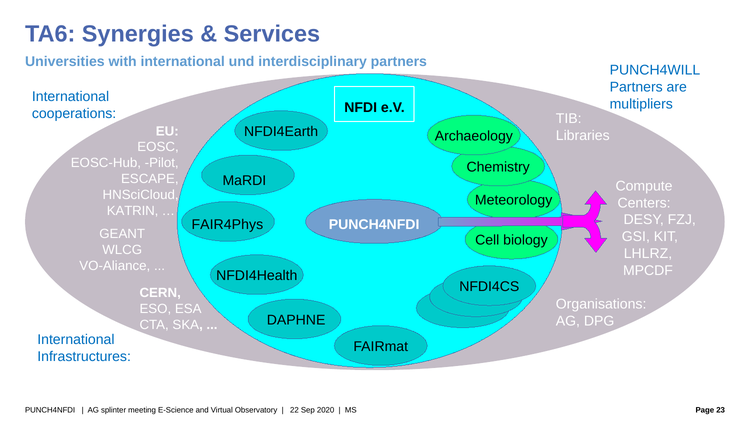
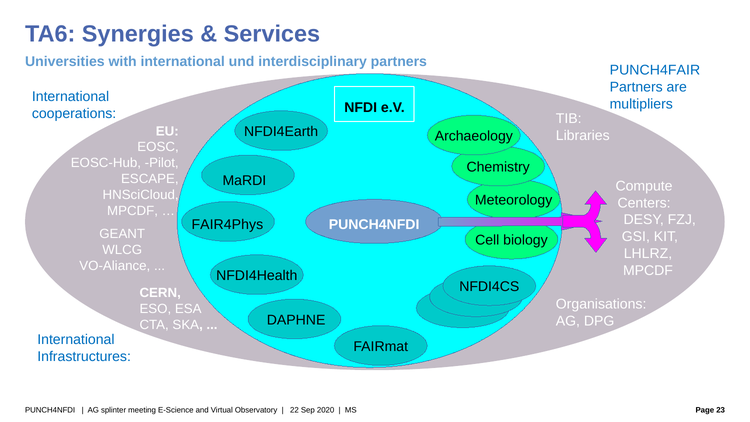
PUNCH4WILL: PUNCH4WILL -> PUNCH4FAIR
KATRIN at (133, 211): KATRIN -> MPCDF
